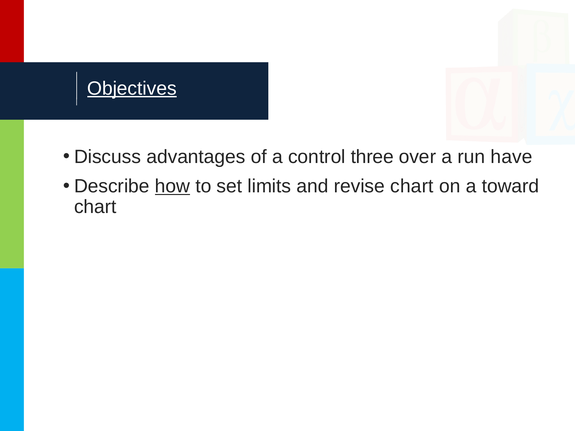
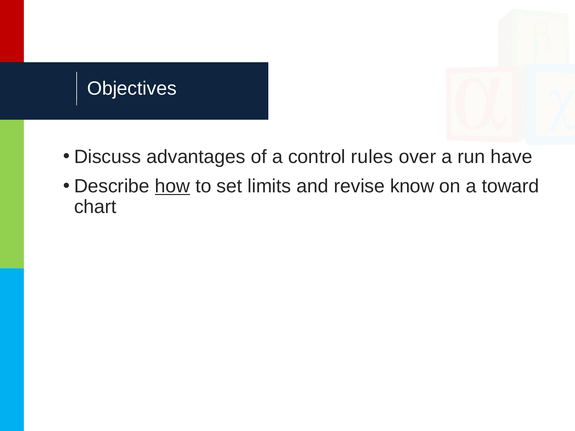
Objectives underline: present -> none
three: three -> rules
revise chart: chart -> know
